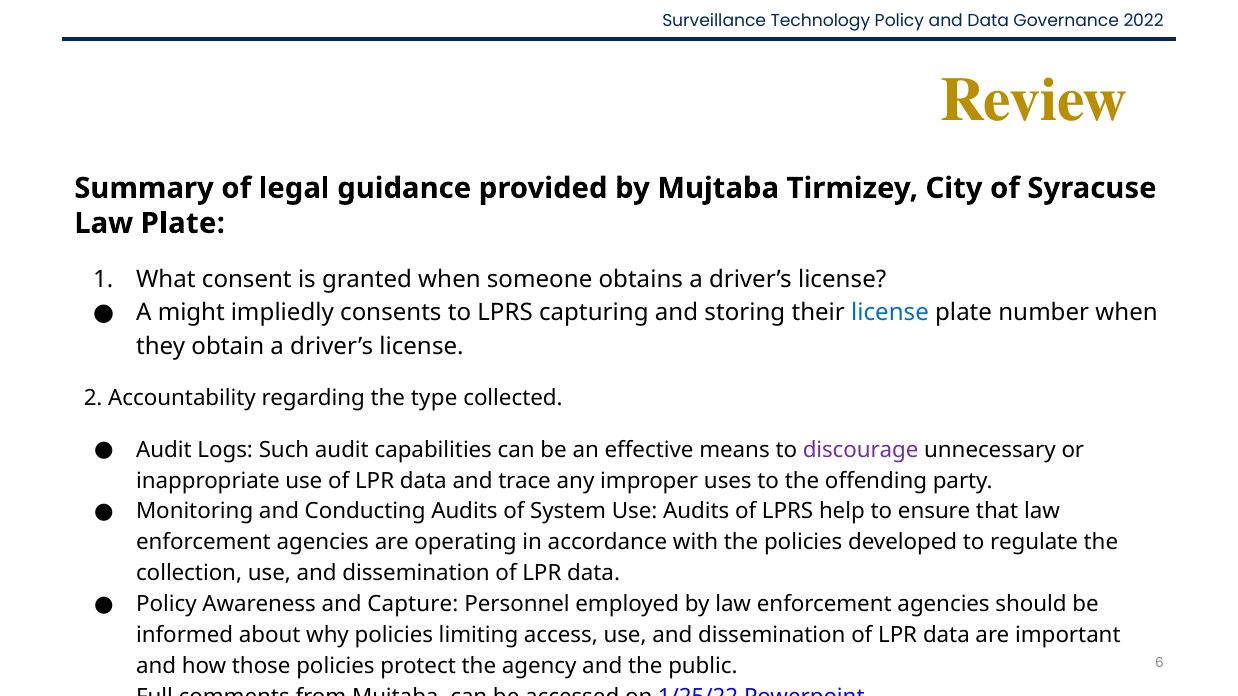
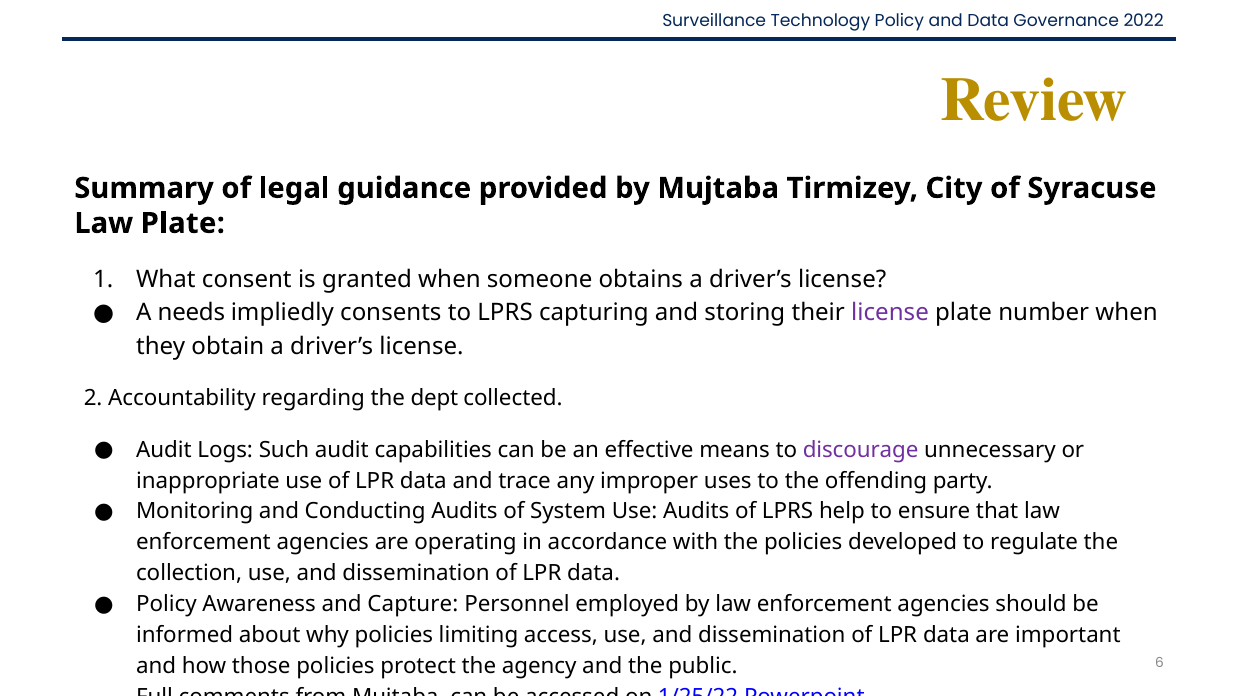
might: might -> needs
license at (890, 313) colour: blue -> purple
type: type -> dept
